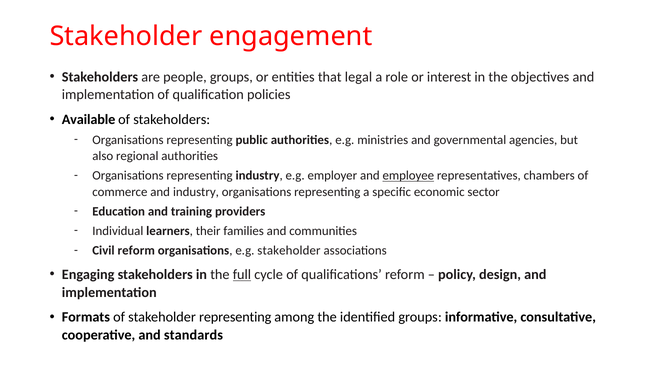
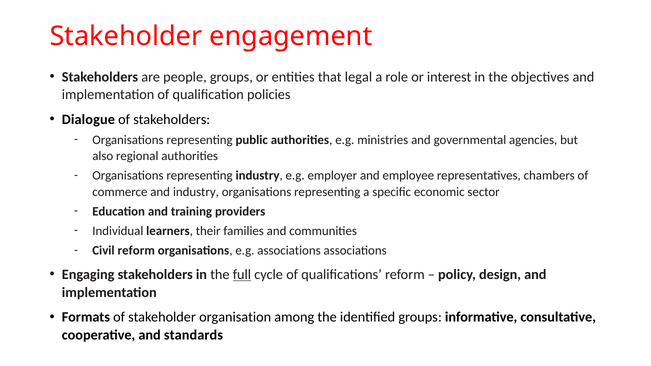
Available: Available -> Dialogue
employee underline: present -> none
e.g stakeholder: stakeholder -> associations
stakeholder representing: representing -> organisation
